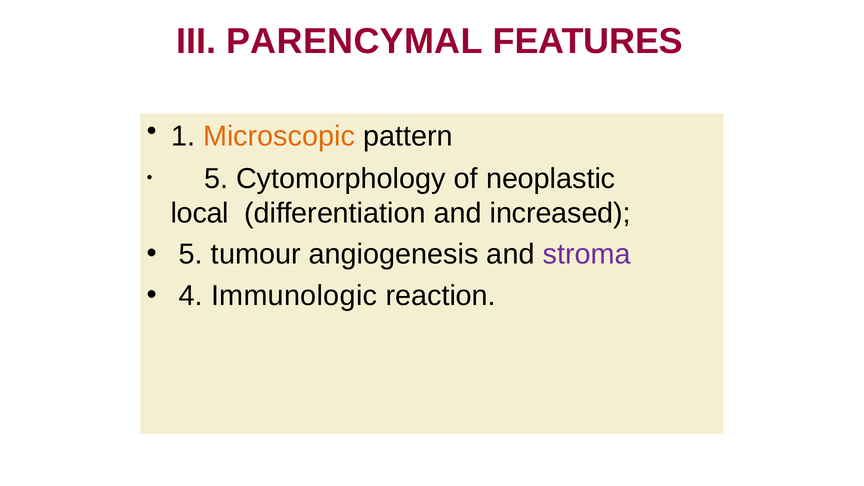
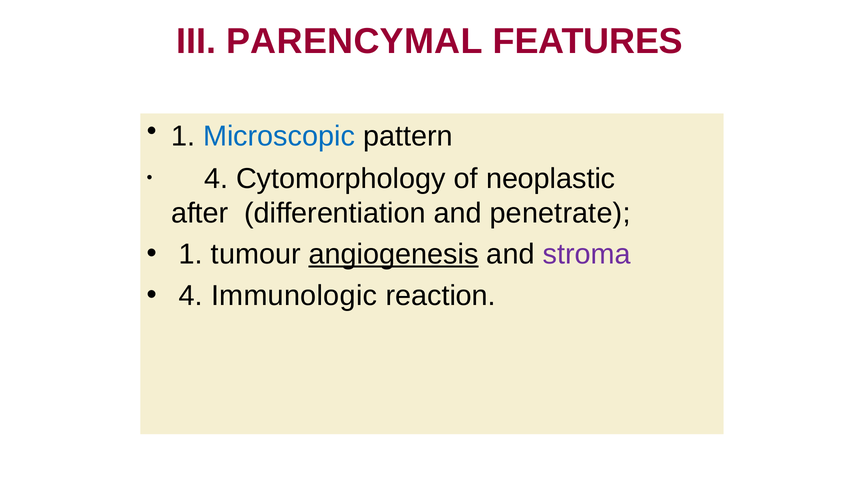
Microscopic colour: orange -> blue
5 at (216, 179): 5 -> 4
local: local -> after
increased: increased -> penetrate
5 at (191, 254): 5 -> 1
angiogenesis underline: none -> present
